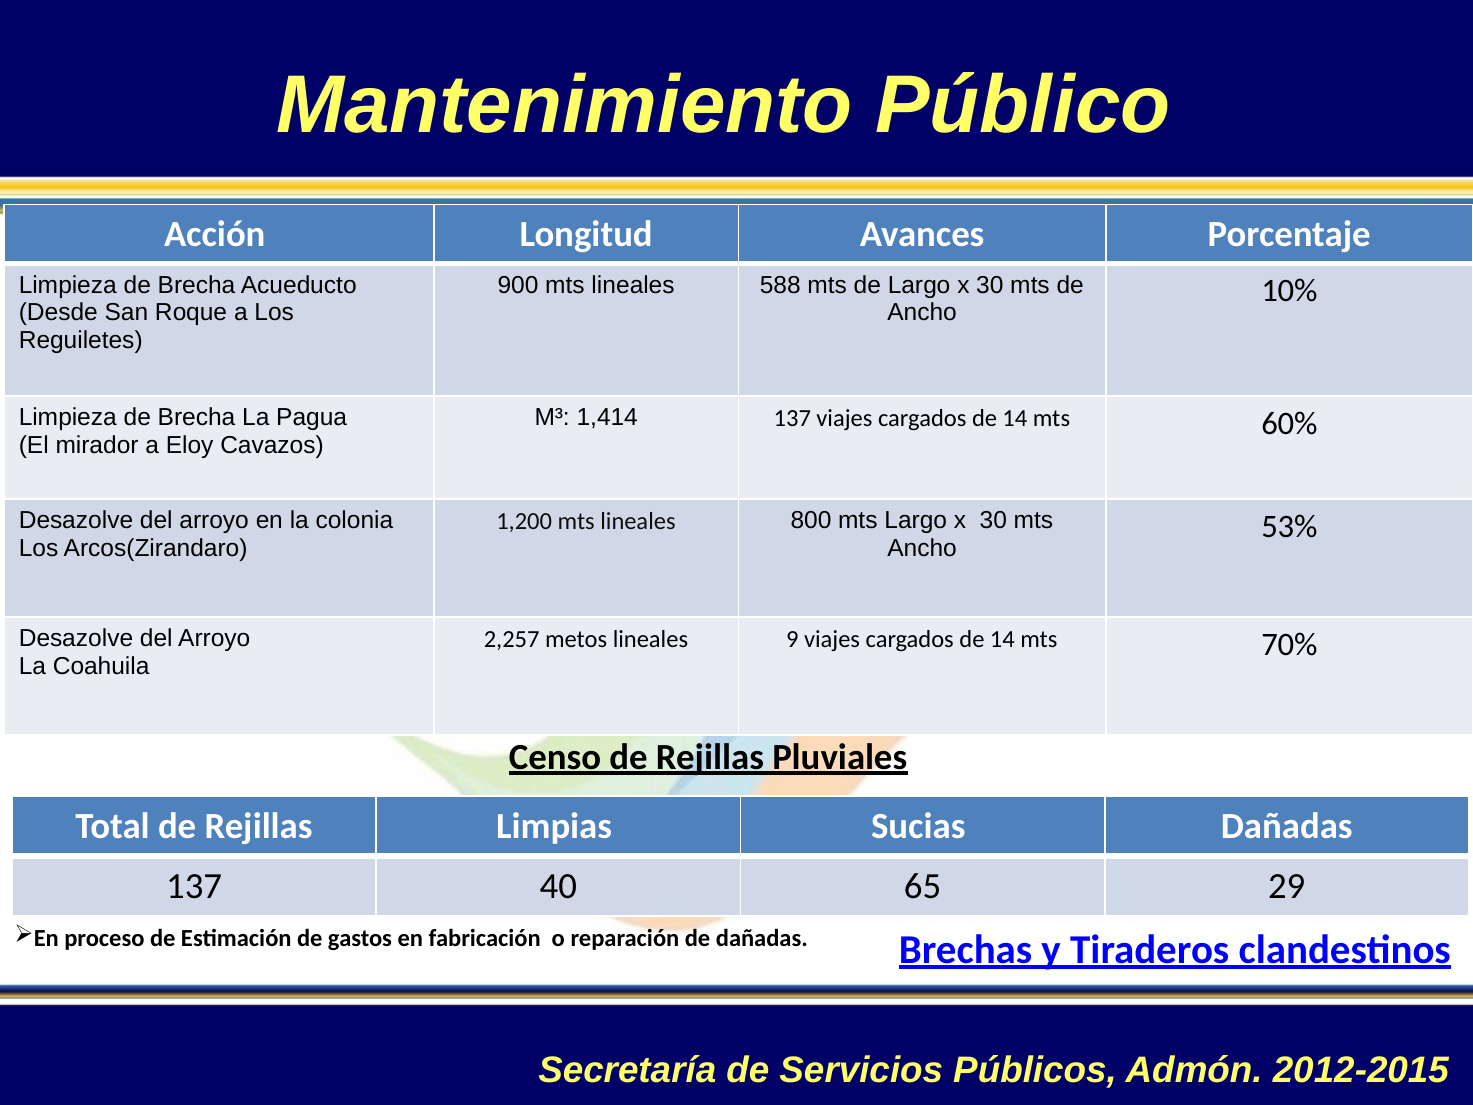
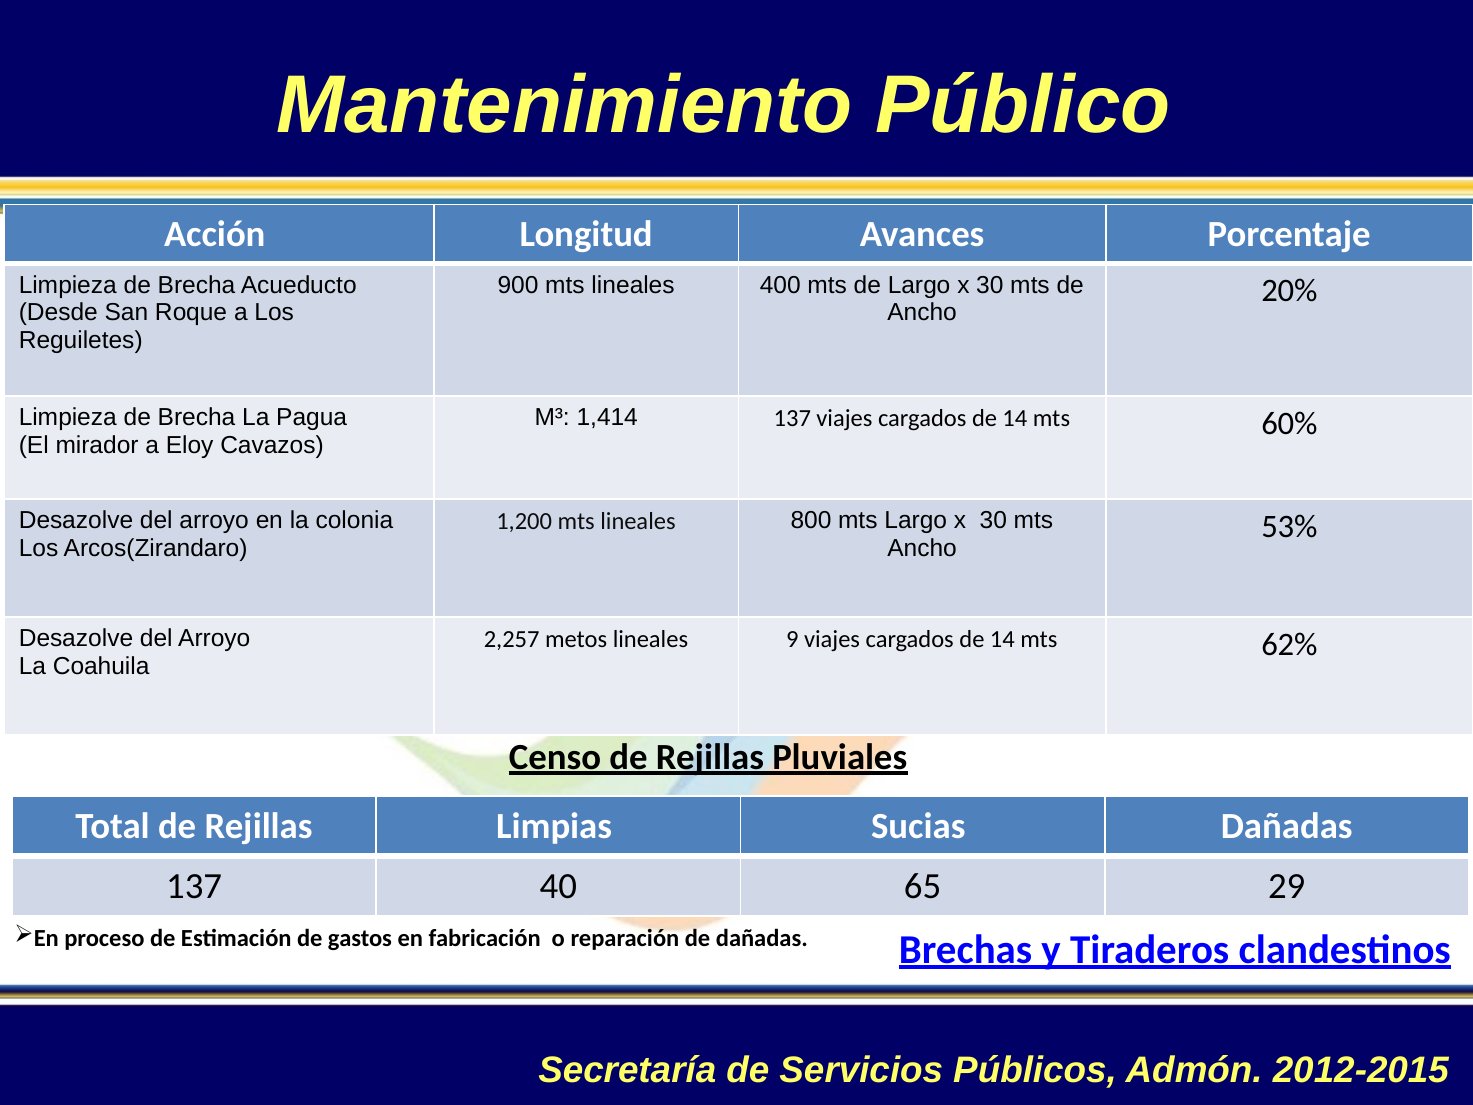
588: 588 -> 400
10%: 10% -> 20%
70%: 70% -> 62%
